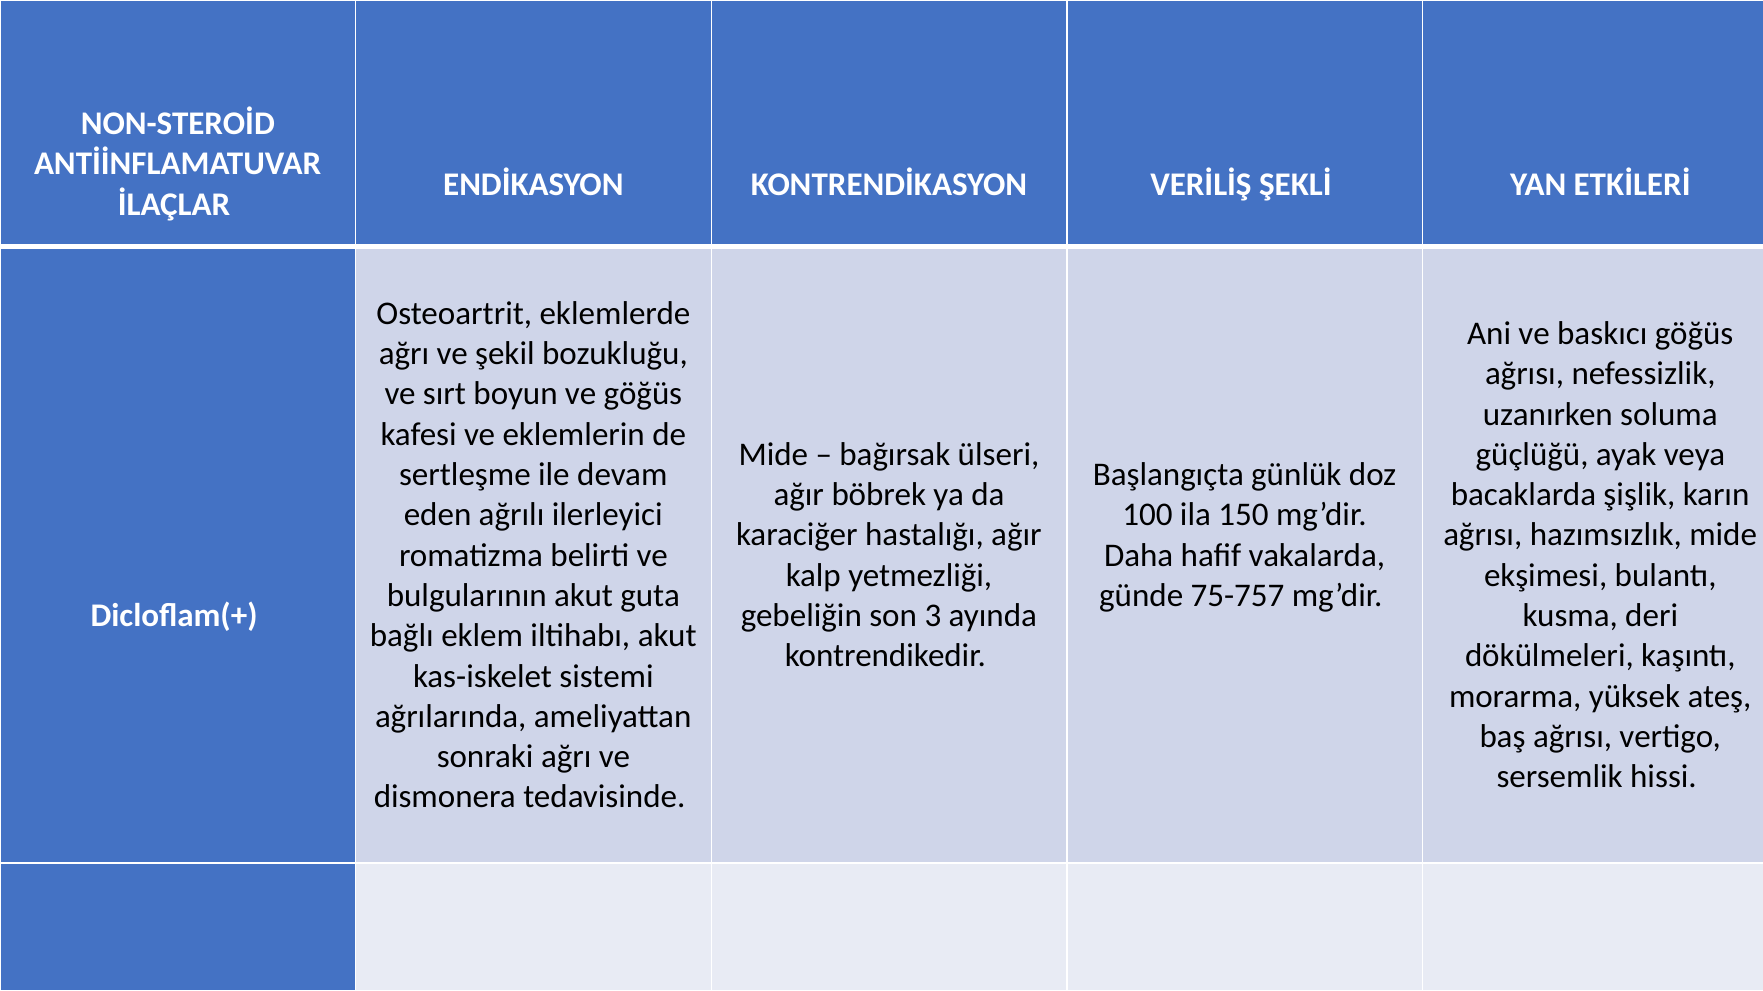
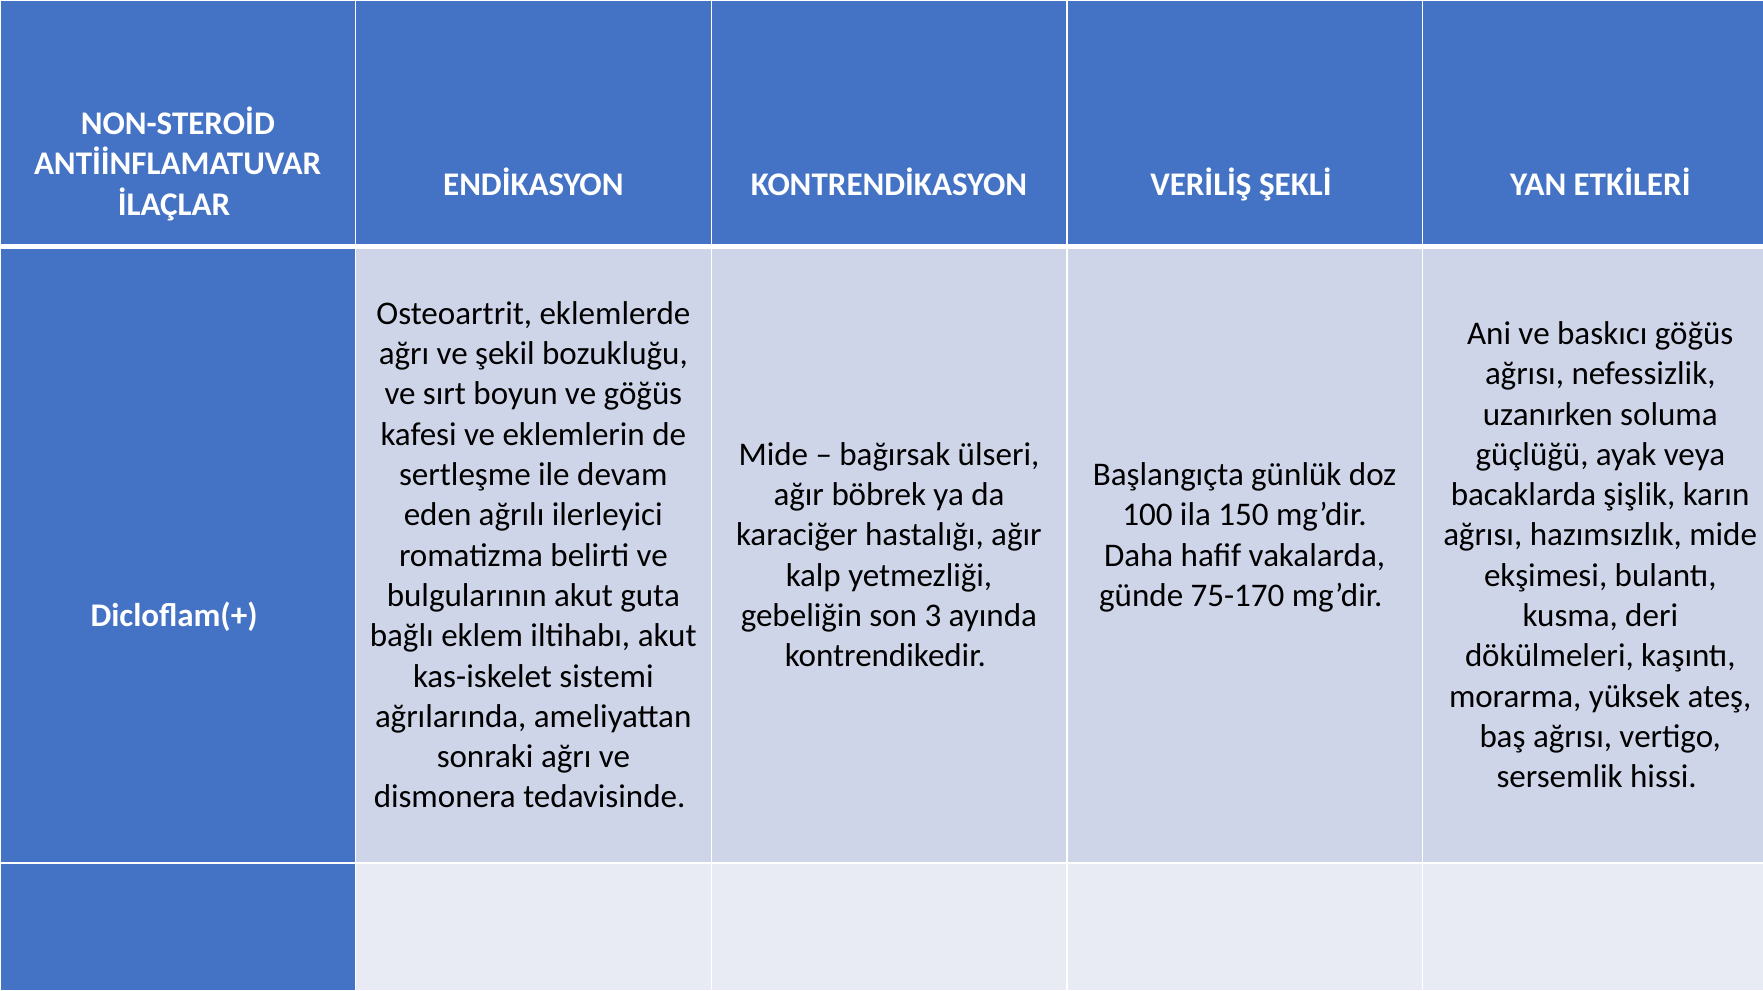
75-757: 75-757 -> 75-170
